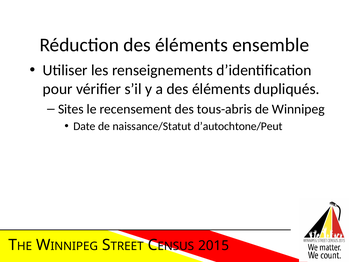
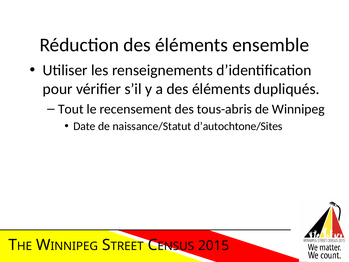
Sites: Sites -> Tout
d’autochtone/Peut: d’autochtone/Peut -> d’autochtone/Sites
